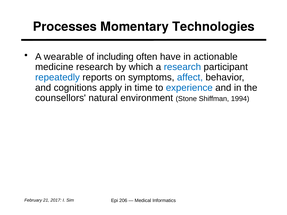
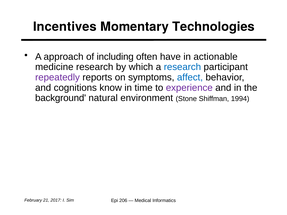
Processes: Processes -> Incentives
wearable: wearable -> approach
repeatedly colour: blue -> purple
apply: apply -> know
experience colour: blue -> purple
counsellors: counsellors -> background
